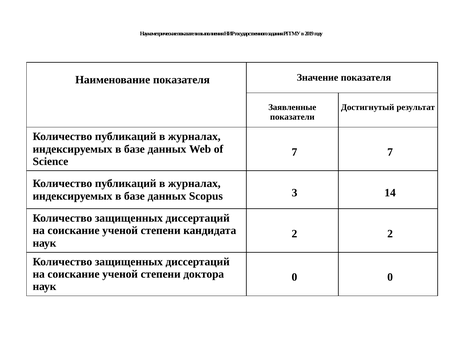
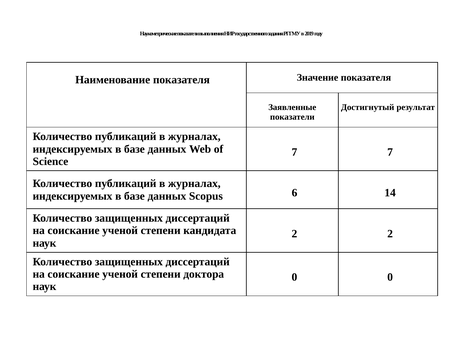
3: 3 -> 6
